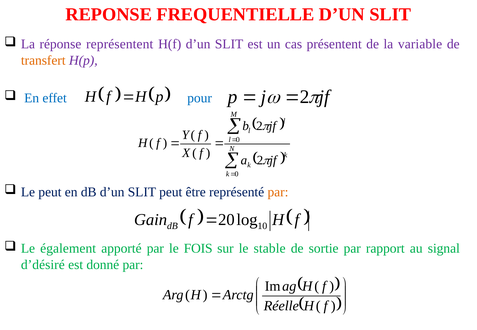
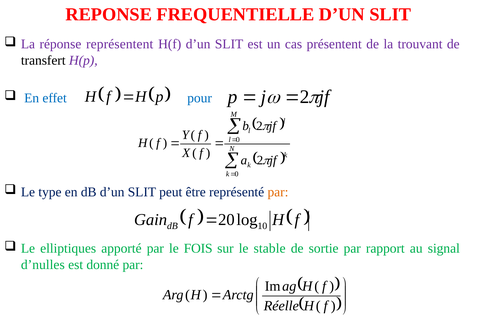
variable: variable -> trouvant
transfert colour: orange -> black
Le peut: peut -> type
également: également -> elliptiques
d’désiré: d’désiré -> d’nulles
